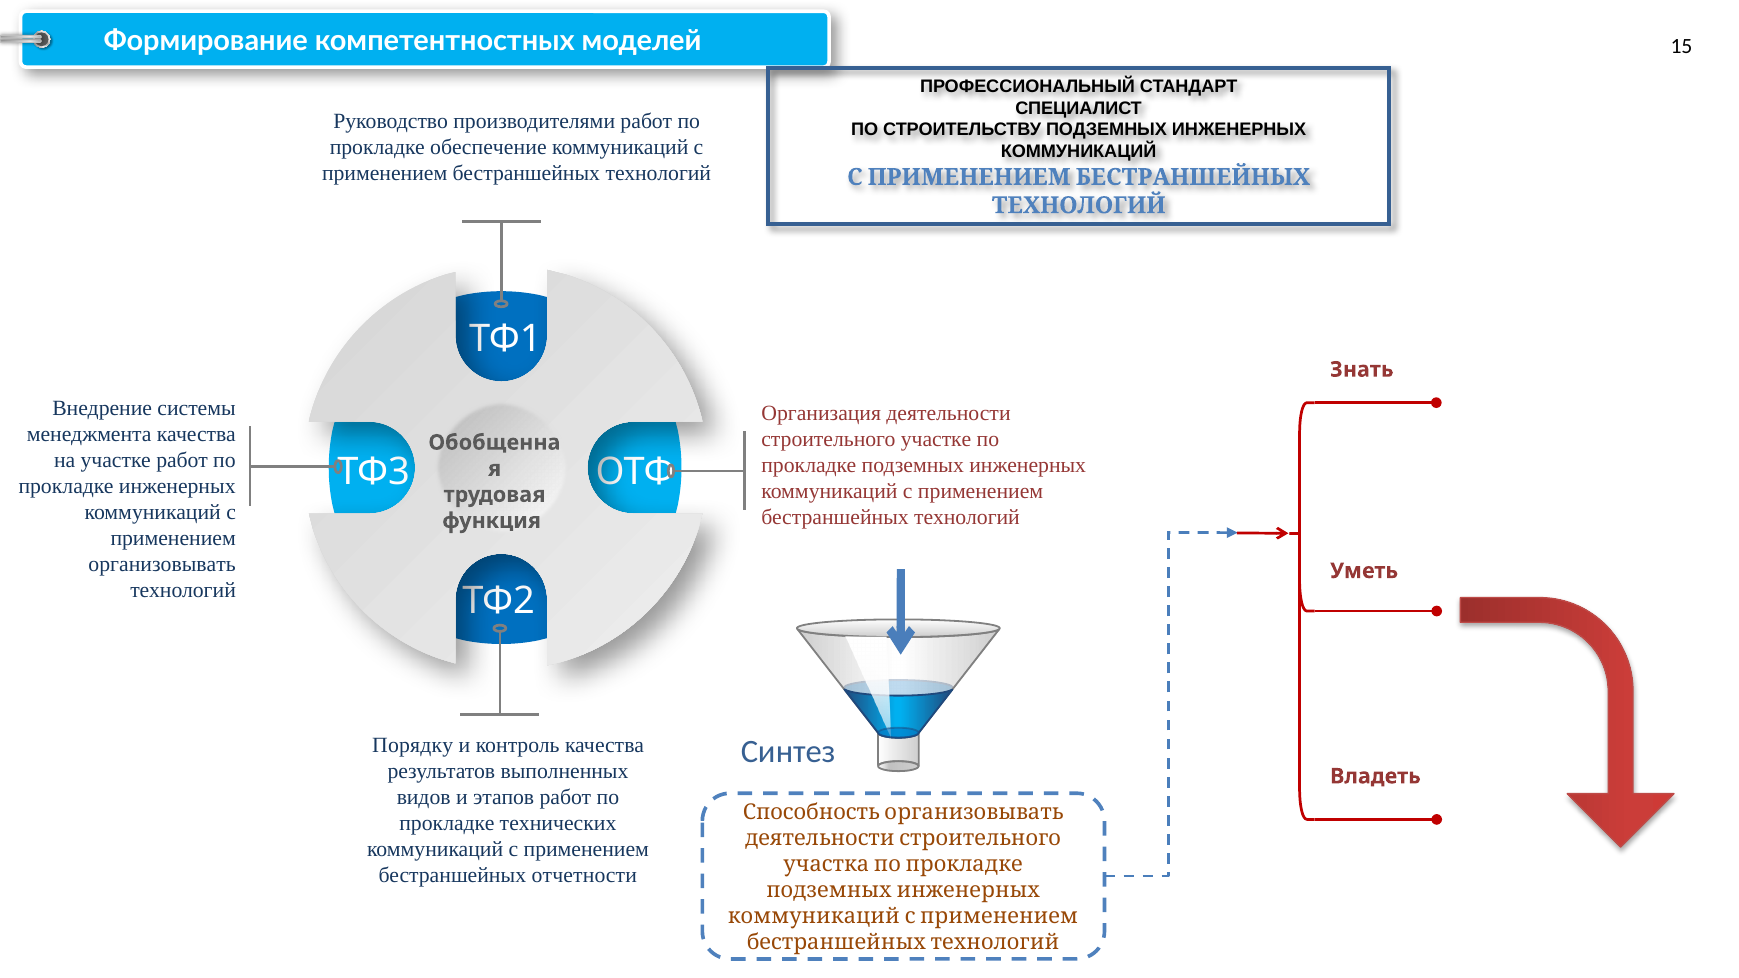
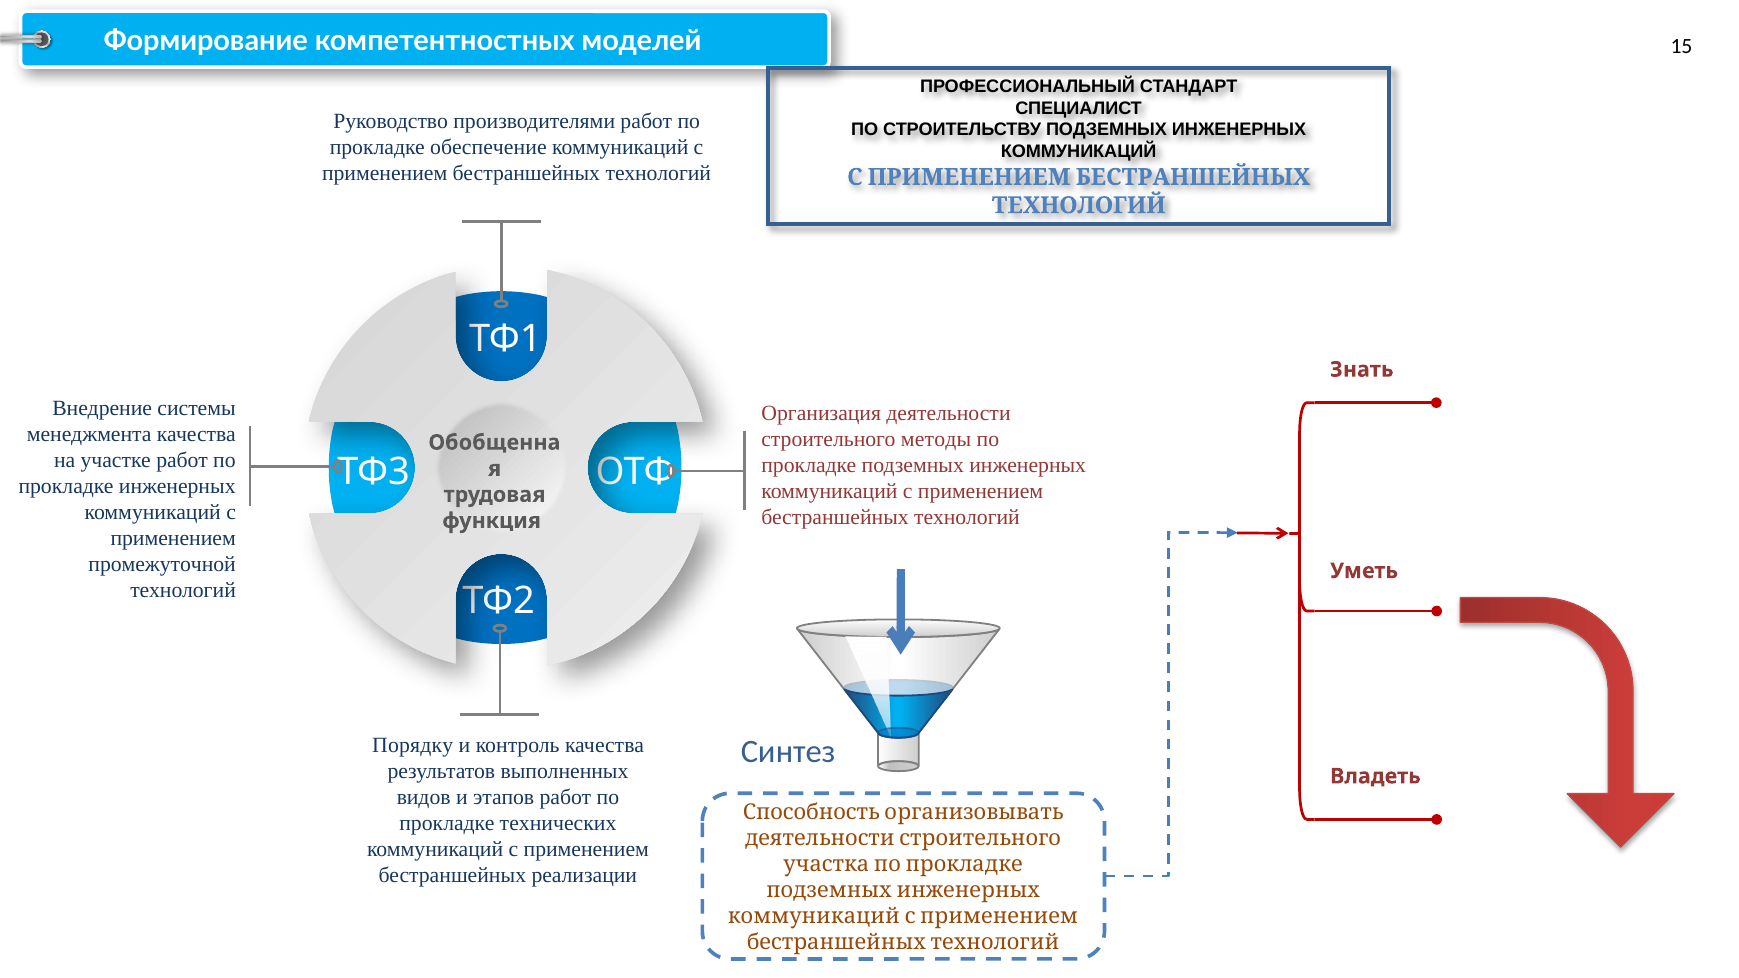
строительного участке: участке -> методы
организовывать: организовывать -> промежуточной
отчетности: отчетности -> реализации
